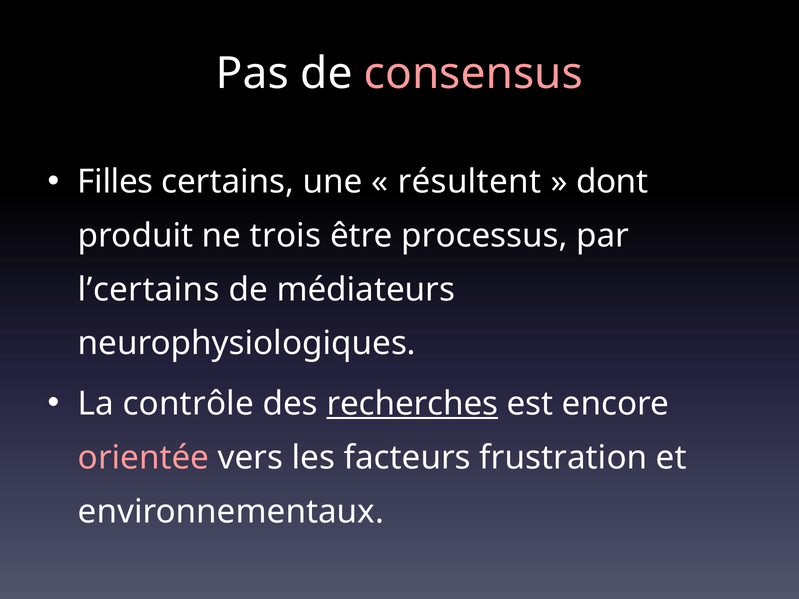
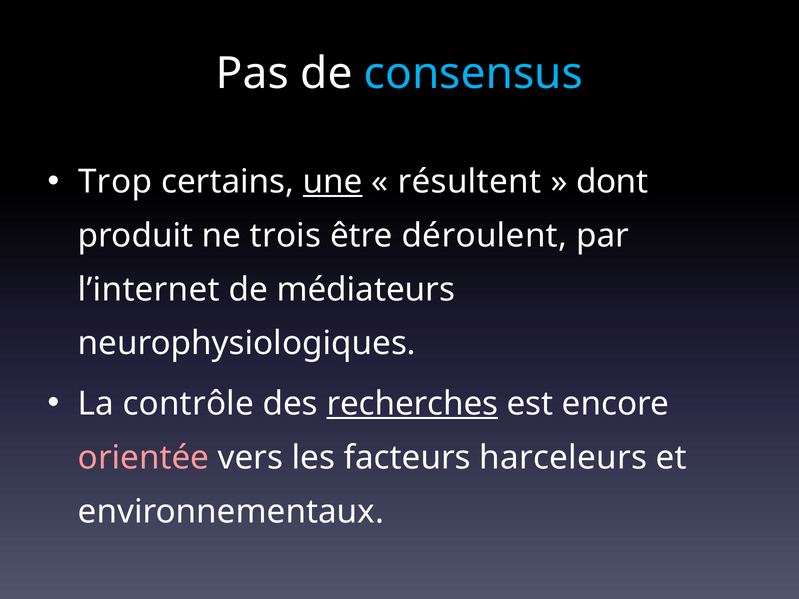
consensus colour: pink -> light blue
Filles: Filles -> Trop
une underline: none -> present
processus: processus -> déroulent
l’certains: l’certains -> l’internet
frustration: frustration -> harceleurs
